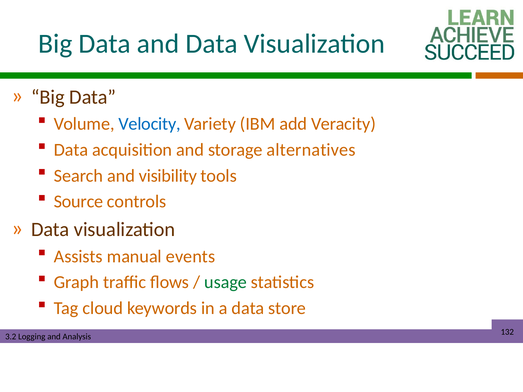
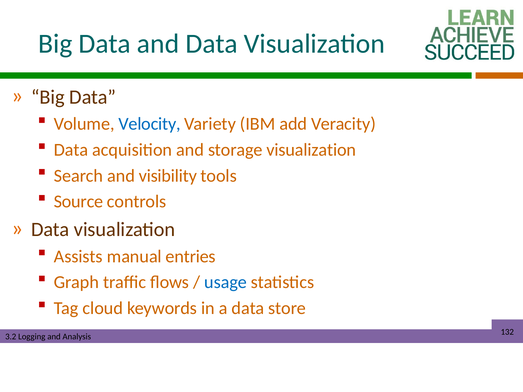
storage alternatives: alternatives -> visualization
events: events -> entries
usage colour: green -> blue
